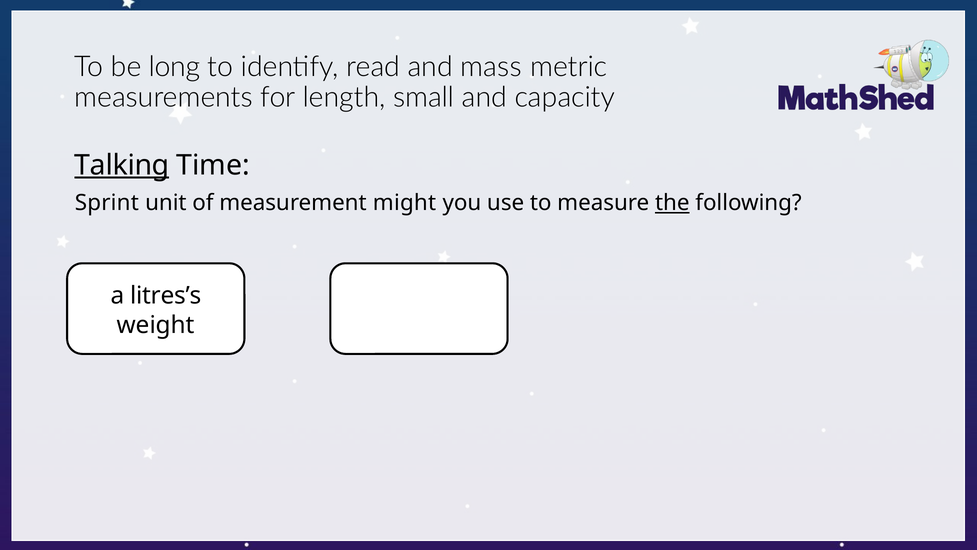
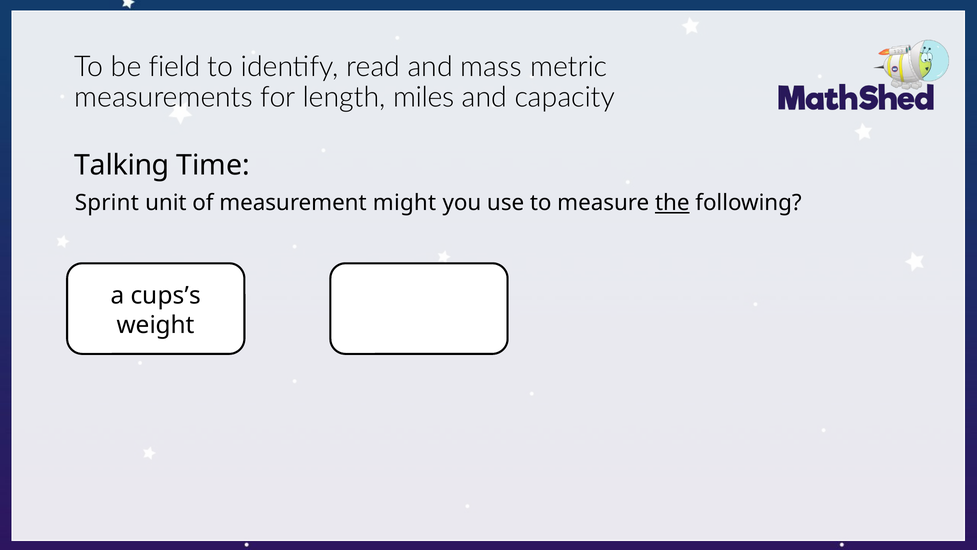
long: long -> field
small: small -> miles
Talking underline: present -> none
litres’s: litres’s -> cups’s
